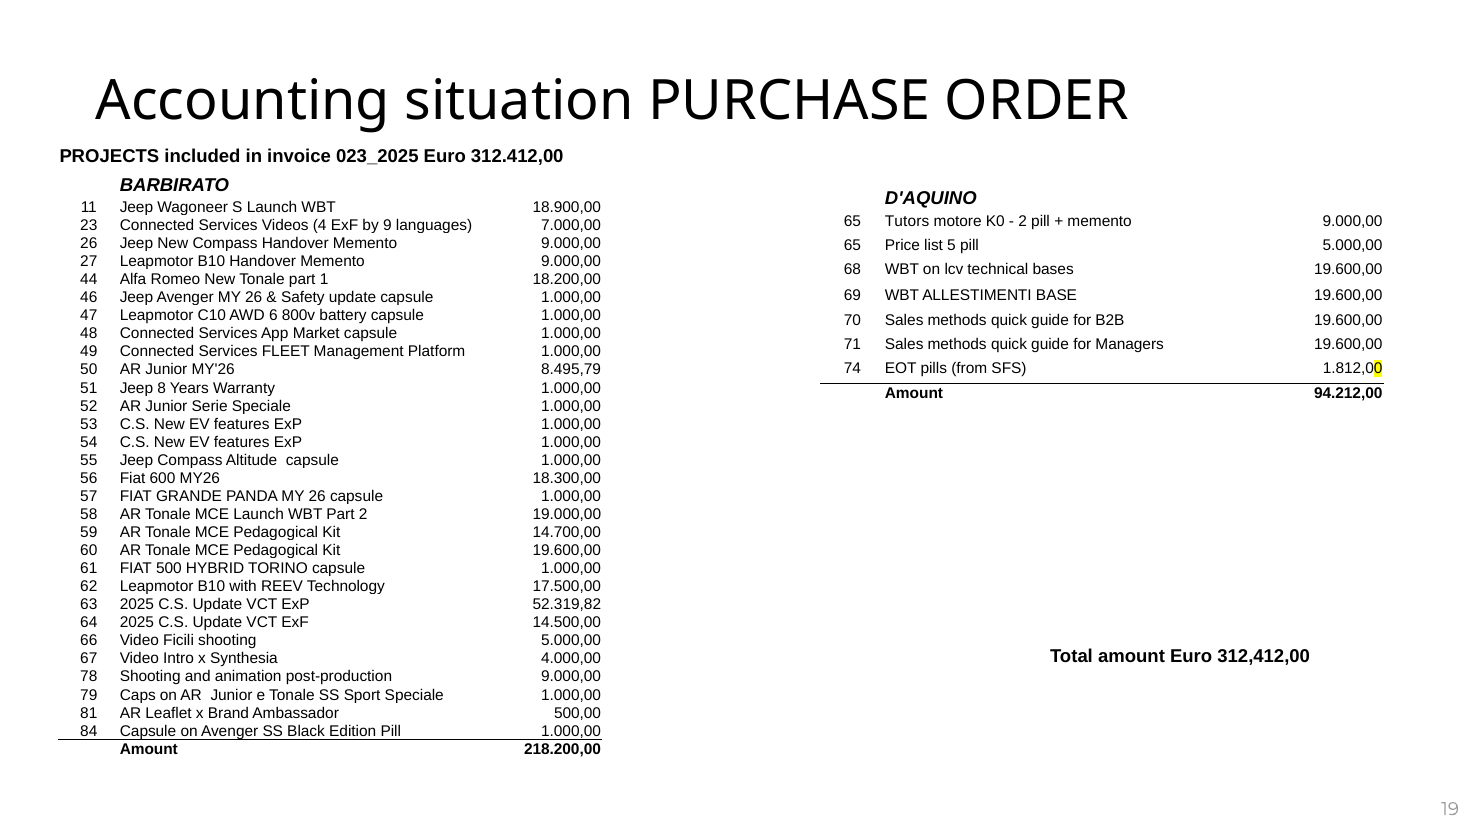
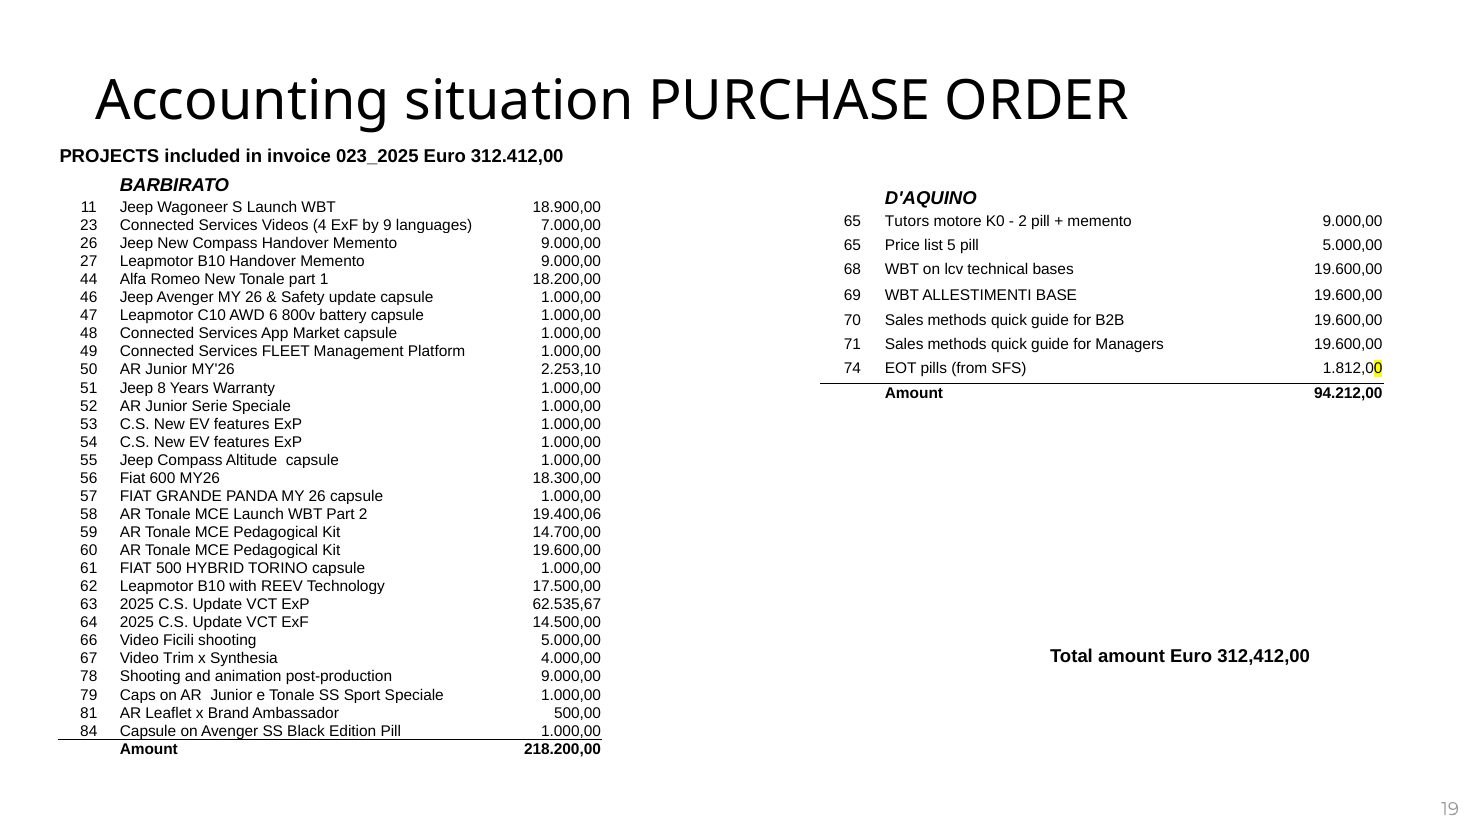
8.495,79: 8.495,79 -> 2.253,10
19.000,00: 19.000,00 -> 19.400,06
52.319,82: 52.319,82 -> 62.535,67
Intro: Intro -> Trim
